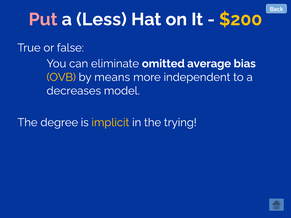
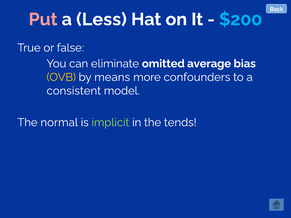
$200 colour: yellow -> light blue
independent: independent -> confounders
decreases: decreases -> consistent
degree: degree -> normal
implicit colour: yellow -> light green
trying: trying -> tends
